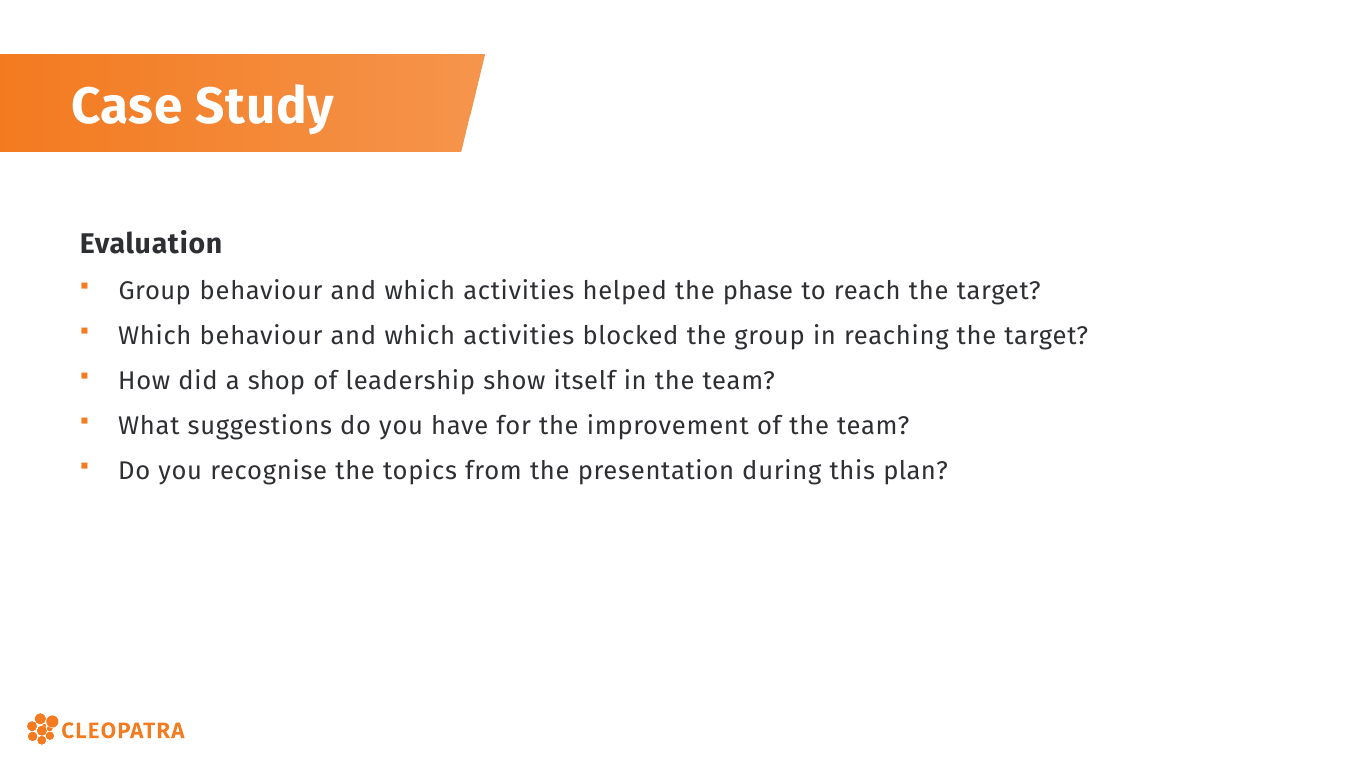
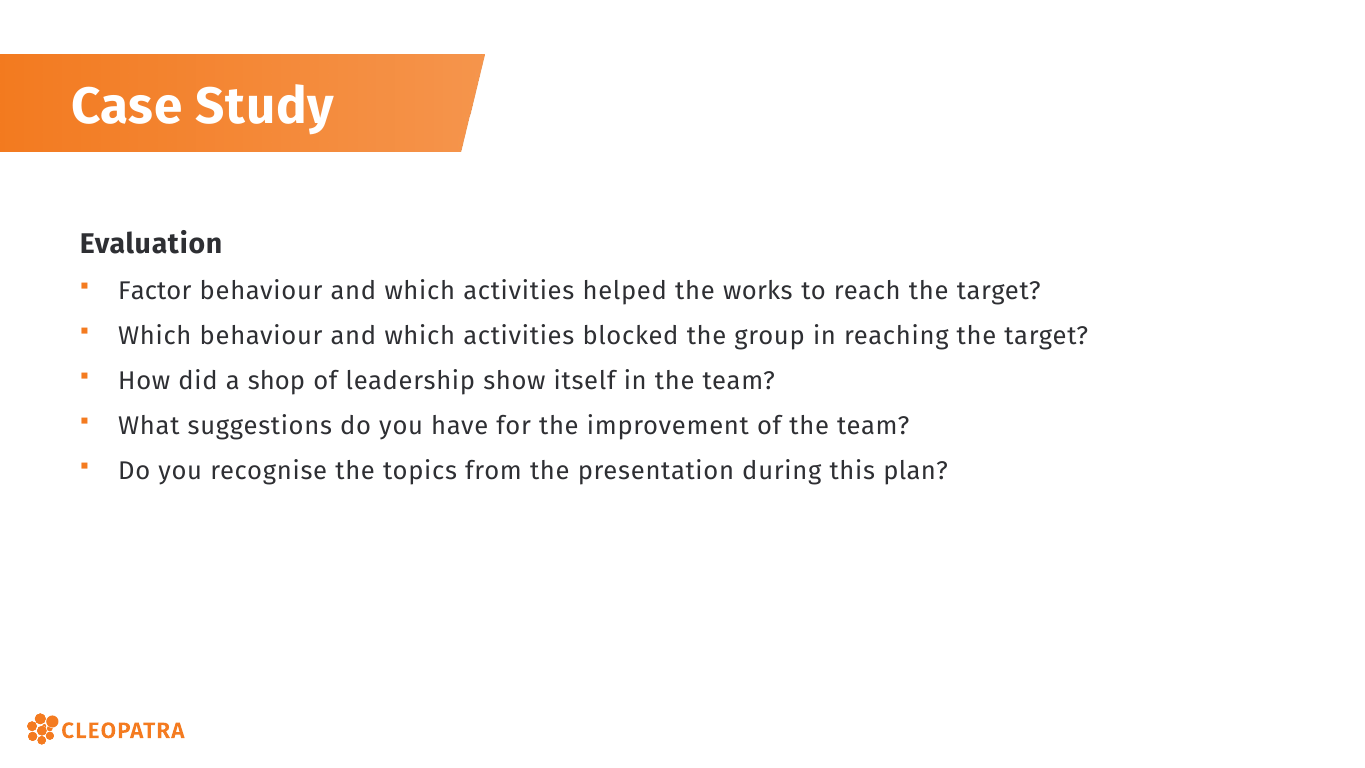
Group at (155, 291): Group -> Factor
phase: phase -> works
